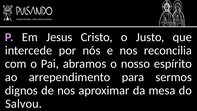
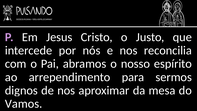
Salvou: Salvou -> Vamos
